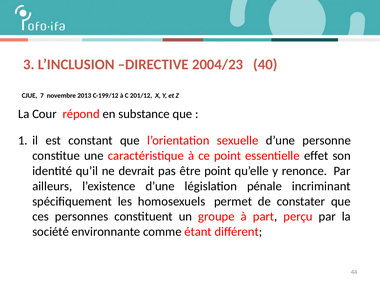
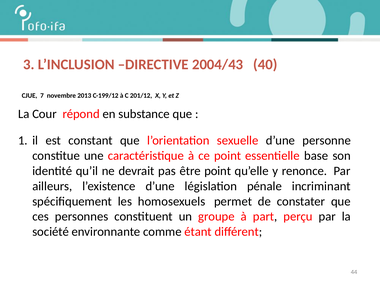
2004/23: 2004/23 -> 2004/43
effet: effet -> base
